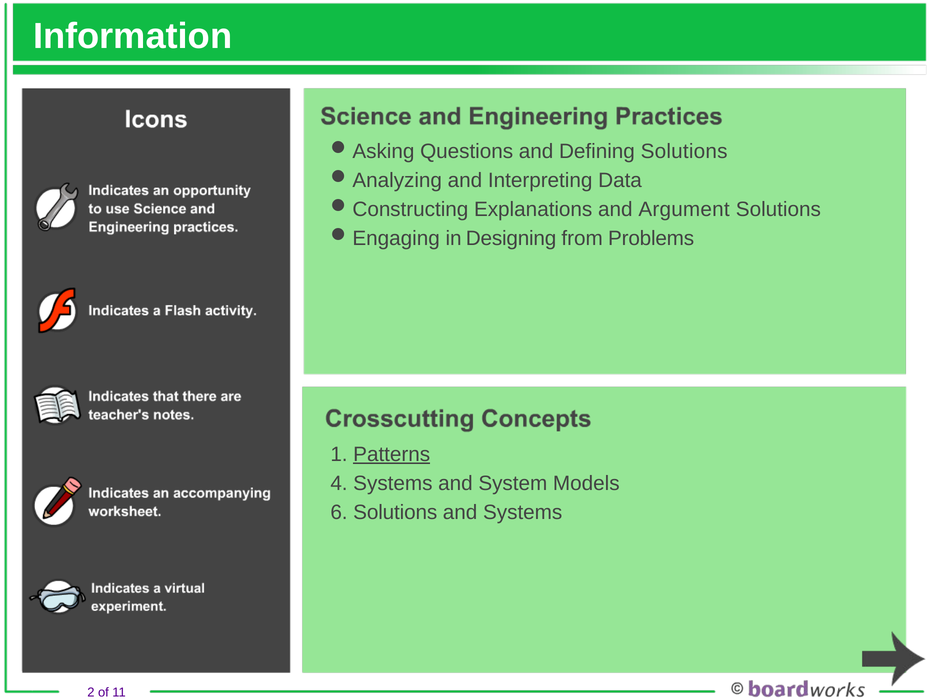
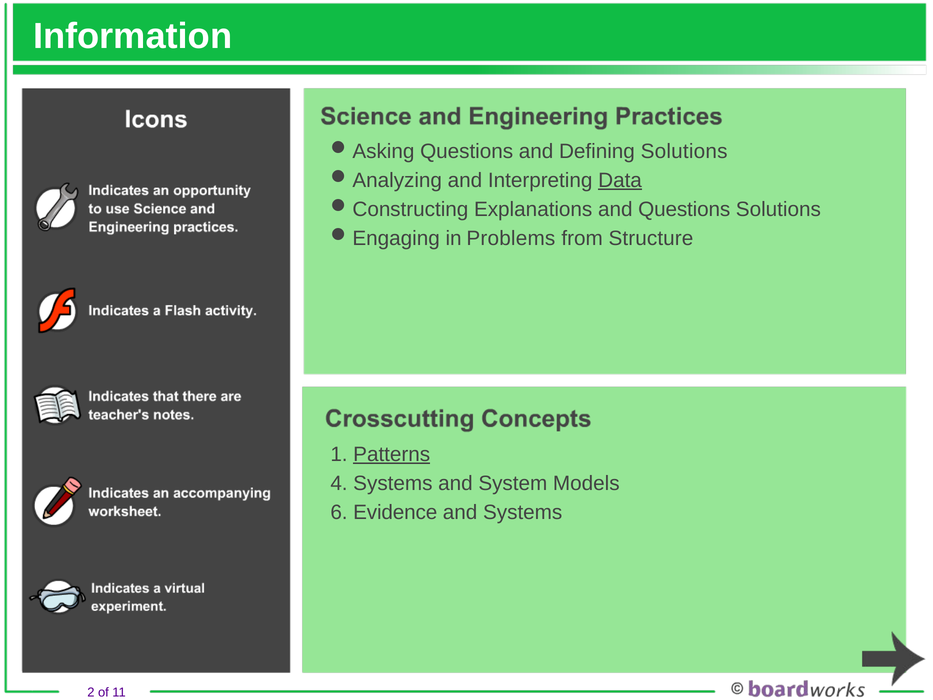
Data underline: none -> present
and Argument: Argument -> Questions
Designing: Designing -> Problems
Problems: Problems -> Structure
6 Solutions: Solutions -> Evidence
